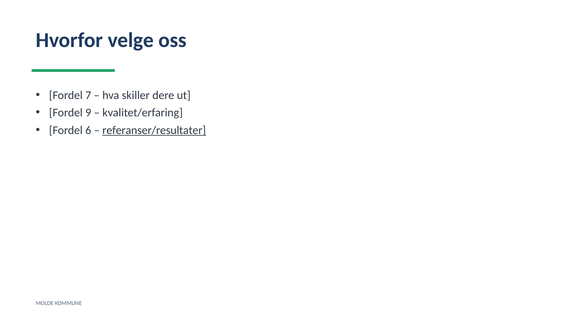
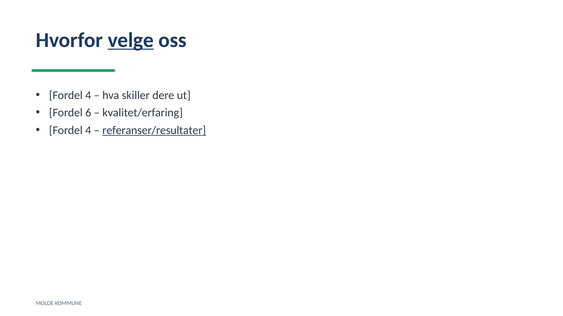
velge underline: none -> present
7 at (88, 95): 7 -> 4
9: 9 -> 6
6 at (88, 131): 6 -> 4
